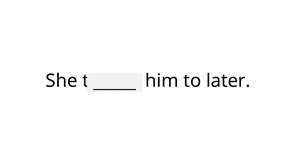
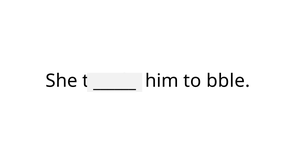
later: later -> bble
